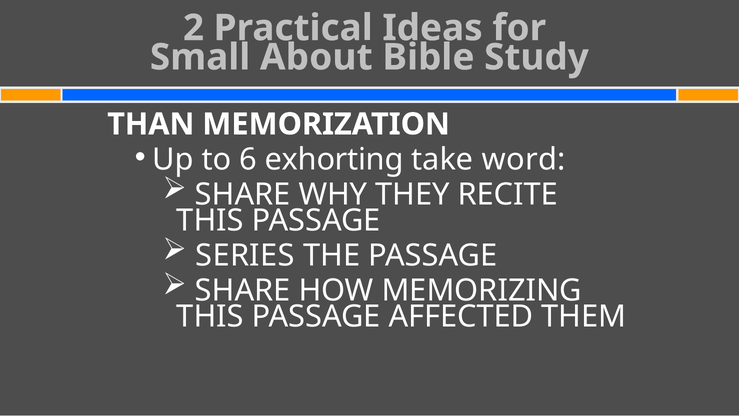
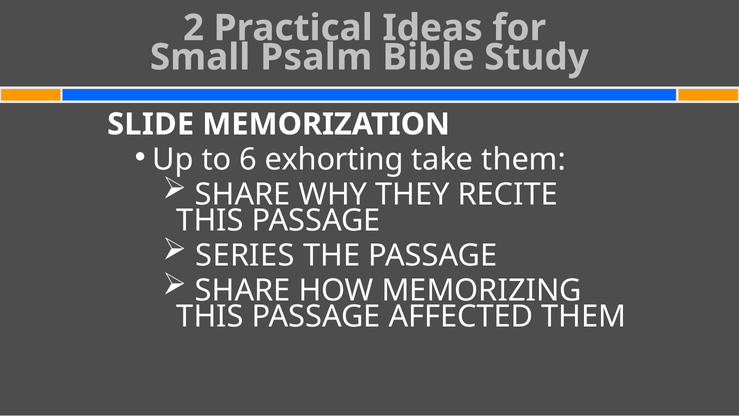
About: About -> Psalm
THAN: THAN -> SLIDE
take word: word -> them
